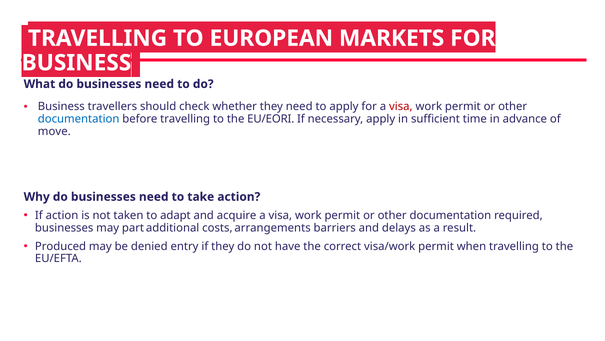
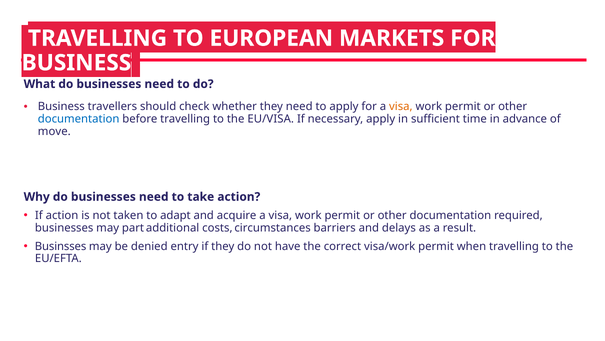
visa at (401, 107) colour: red -> orange
EU/EORI: EU/EORI -> EU/VISA
arrangements: arrangements -> circumstances
Produced: Produced -> Businsses
